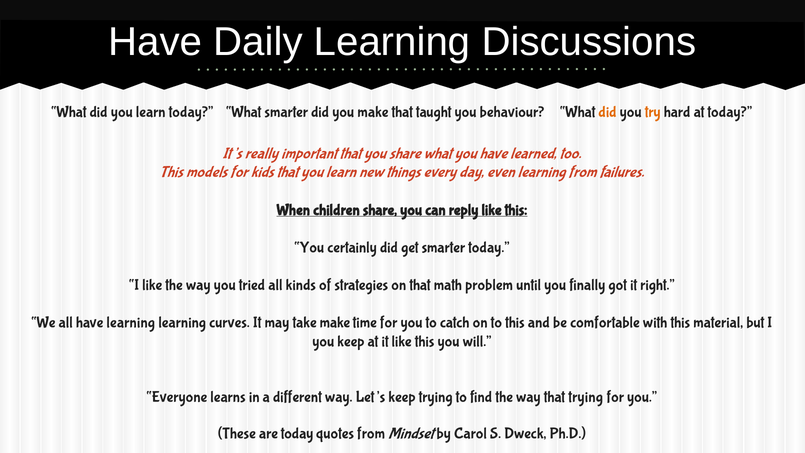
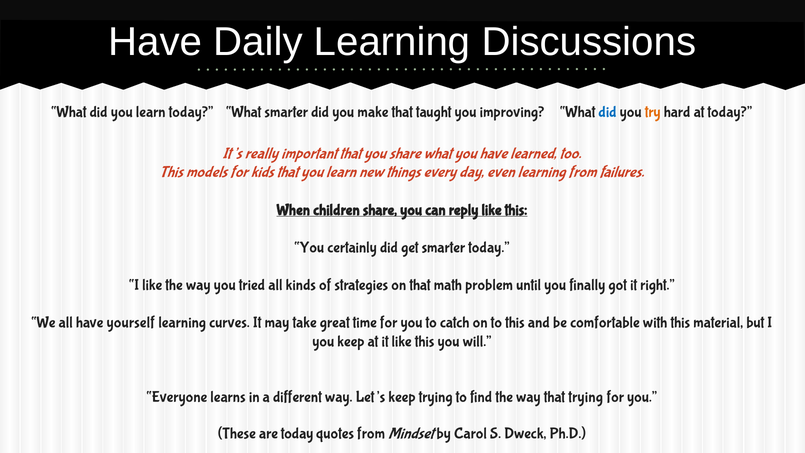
behaviour: behaviour -> improving
did at (607, 112) colour: orange -> blue
have learning: learning -> yourself
take make: make -> great
